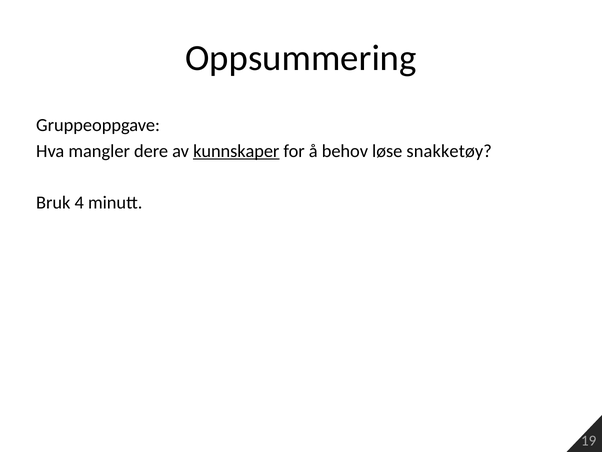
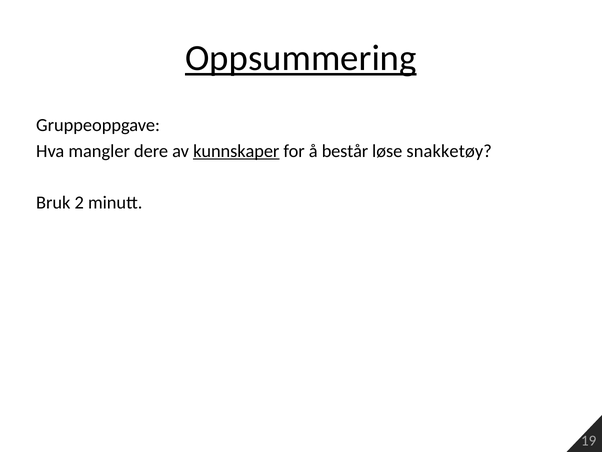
Oppsummering underline: none -> present
behov: behov -> består
4: 4 -> 2
